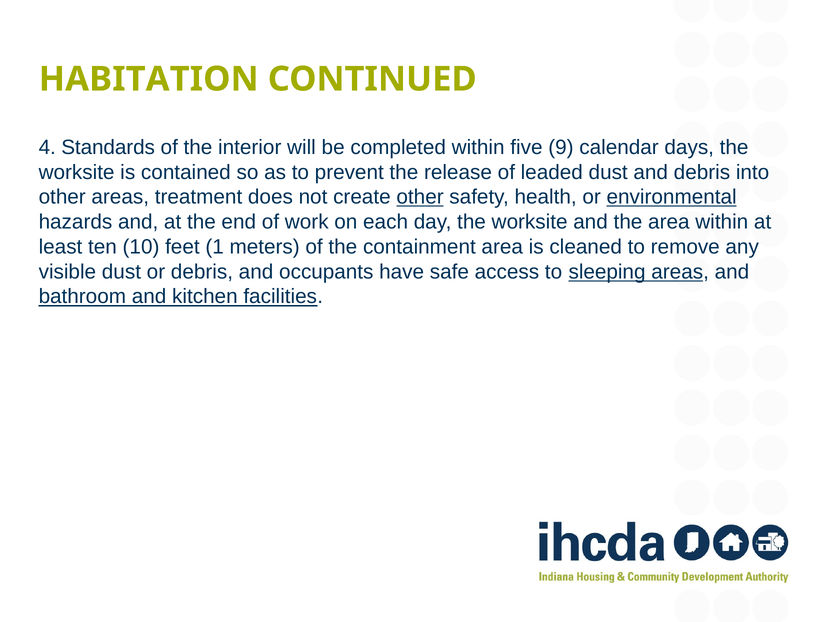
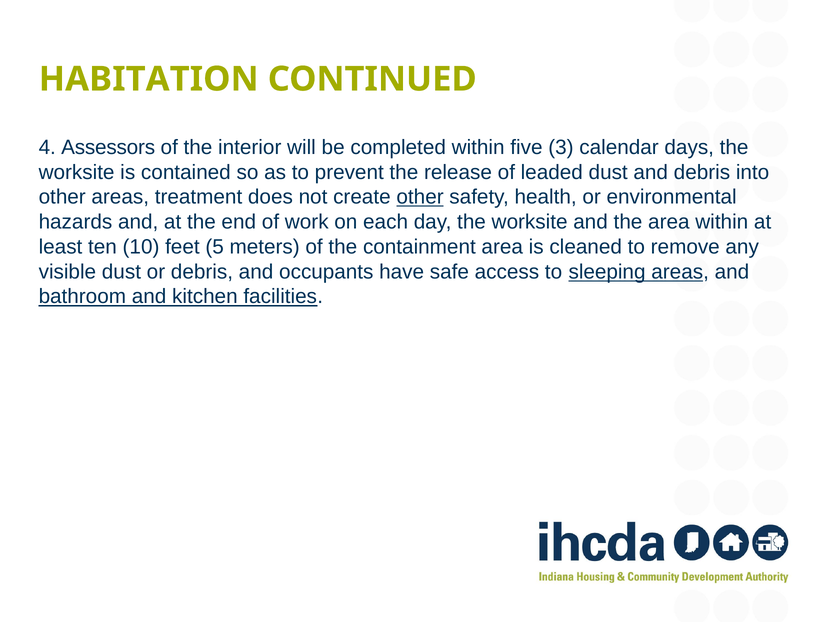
Standards: Standards -> Assessors
9: 9 -> 3
environmental underline: present -> none
1: 1 -> 5
